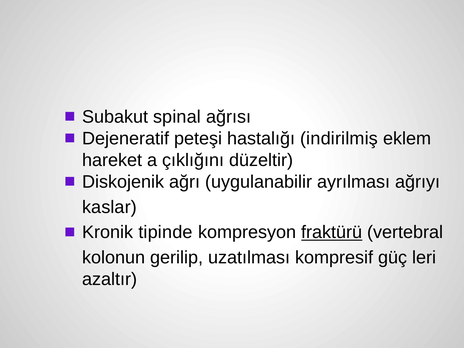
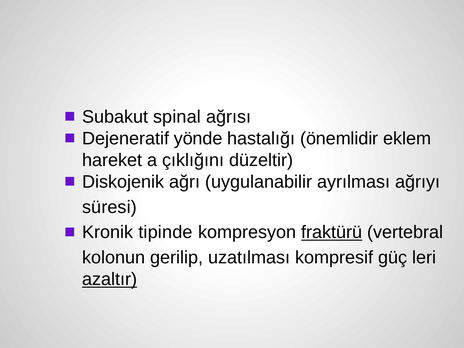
peteşi: peteşi -> yönde
indirilmiş: indirilmiş -> önemlidir
kaslar: kaslar -> süresi
azaltır underline: none -> present
